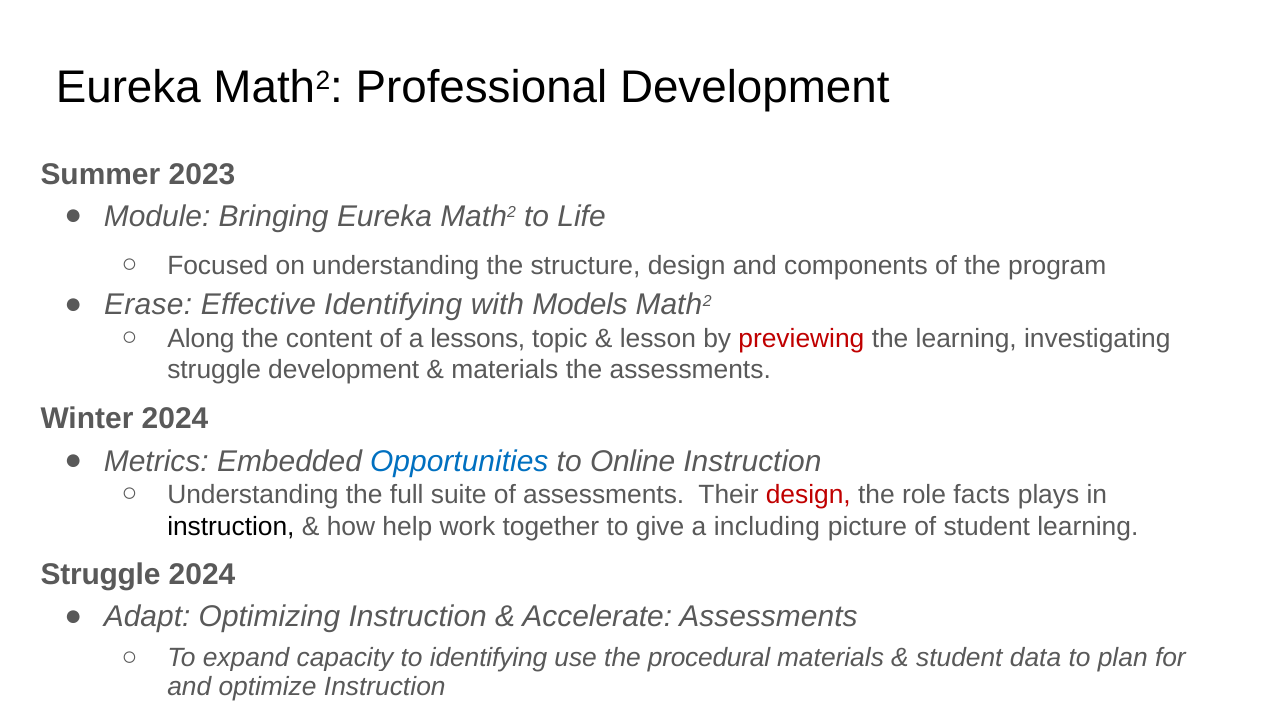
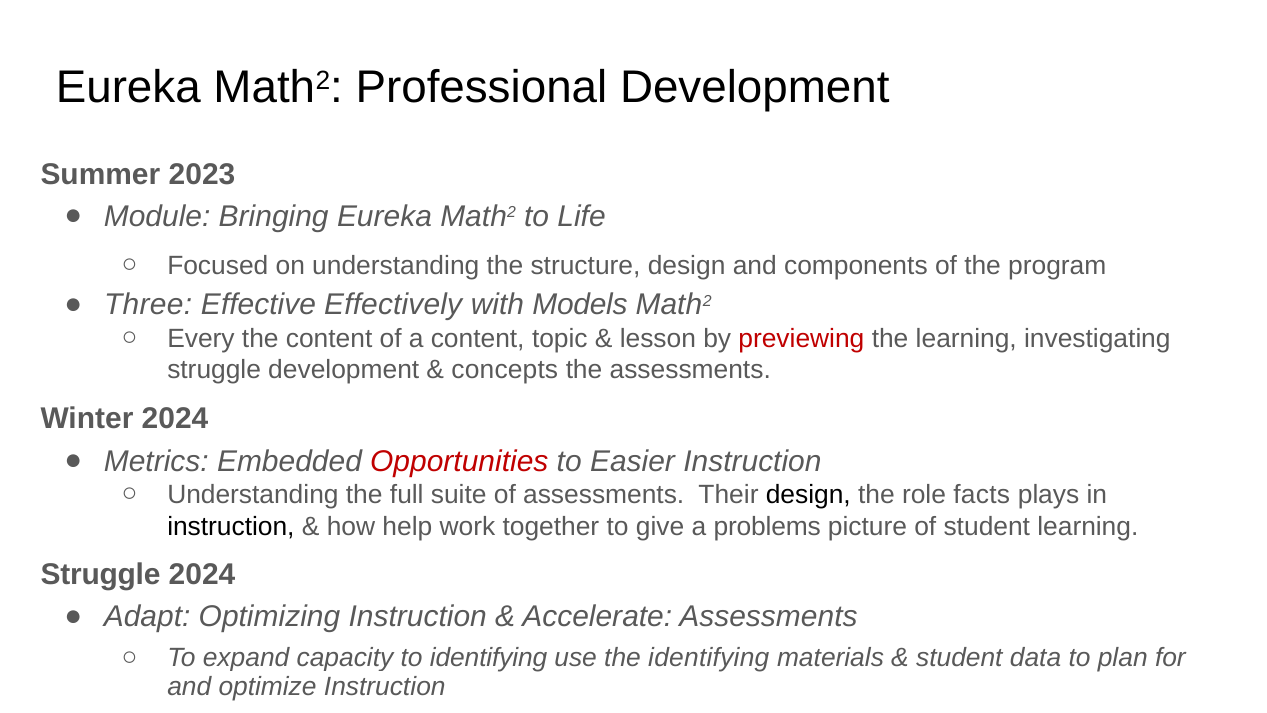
Erase: Erase -> Three
Effective Identifying: Identifying -> Effectively
Along: Along -> Every
a lessons: lessons -> content
materials at (505, 370): materials -> concepts
Opportunities colour: blue -> red
Online: Online -> Easier
design at (808, 495) colour: red -> black
including: including -> problems
the procedural: procedural -> identifying
